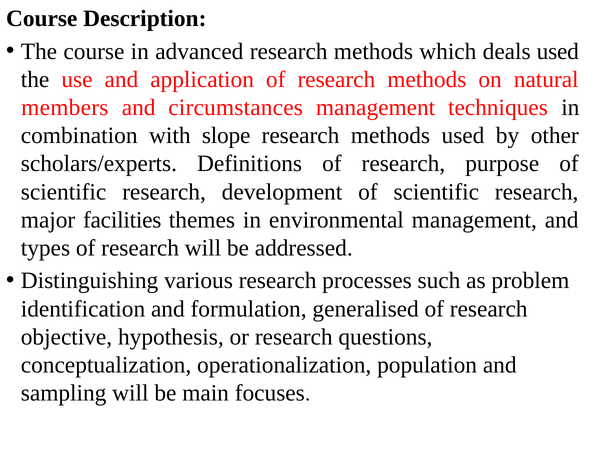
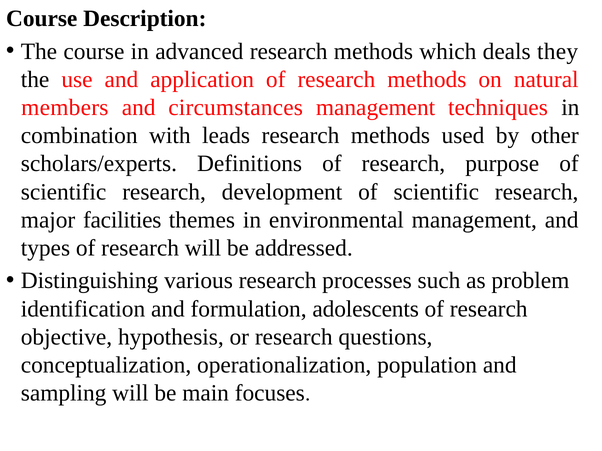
deals used: used -> they
slope: slope -> leads
generalised: generalised -> adolescents
